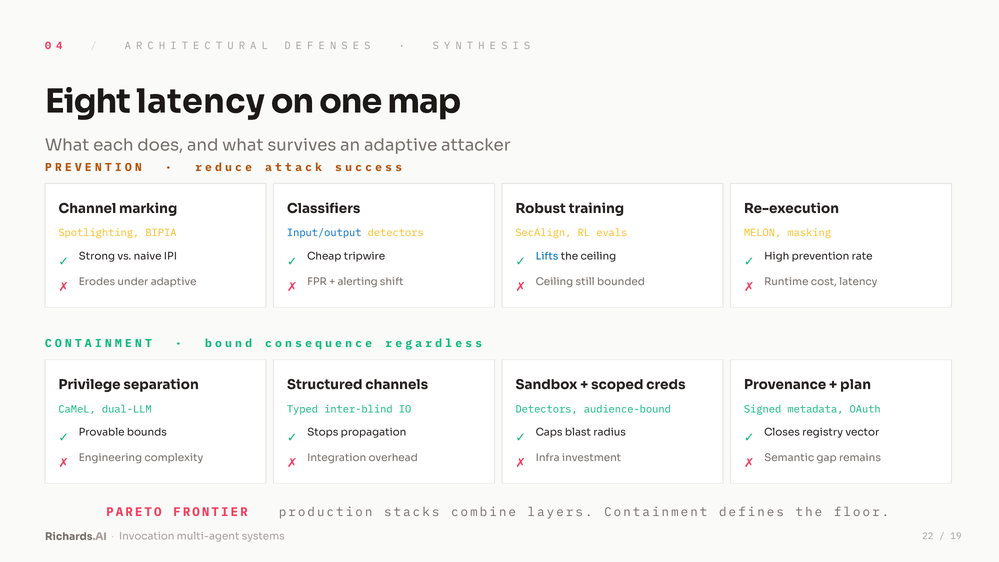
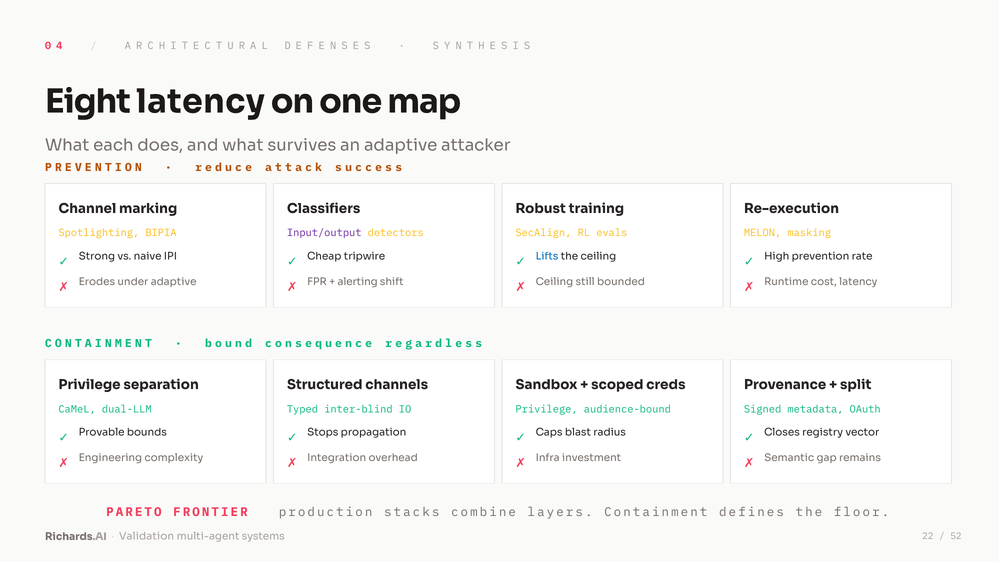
Input/output colour: blue -> purple
plan: plan -> split
Detectors at (547, 409): Detectors -> Privilege
Invocation: Invocation -> Validation
19: 19 -> 52
